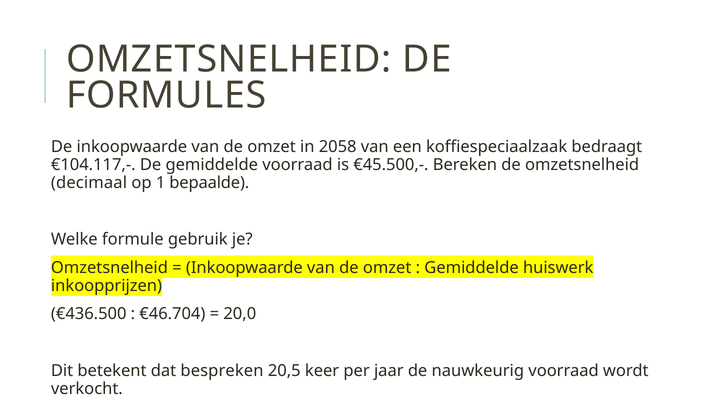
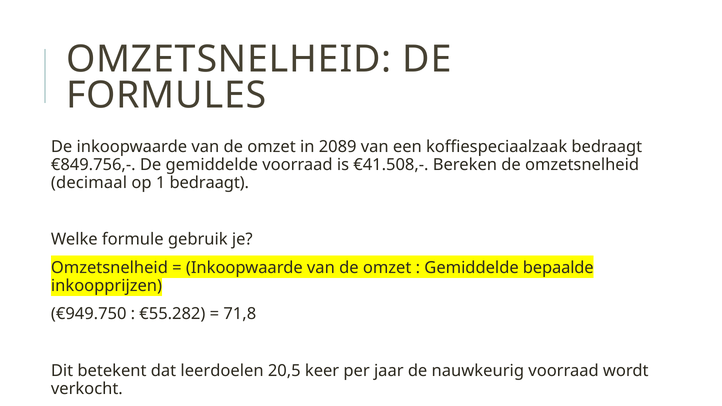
2058: 2058 -> 2089
€104.117,-: €104.117,- -> €849.756,-
€45.500,-: €45.500,- -> €41.508,-
1 bepaalde: bepaalde -> bedraagt
huiswerk: huiswerk -> bepaalde
€436.500: €436.500 -> €949.750
€46.704: €46.704 -> €55.282
20,0: 20,0 -> 71,8
bespreken: bespreken -> leerdoelen
